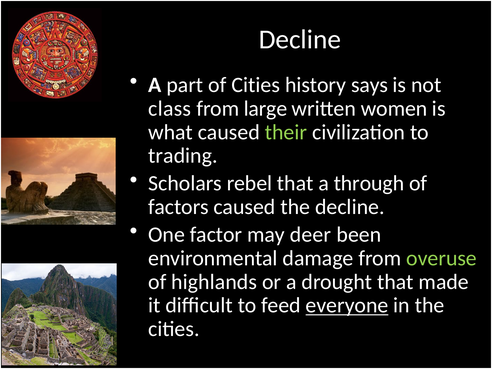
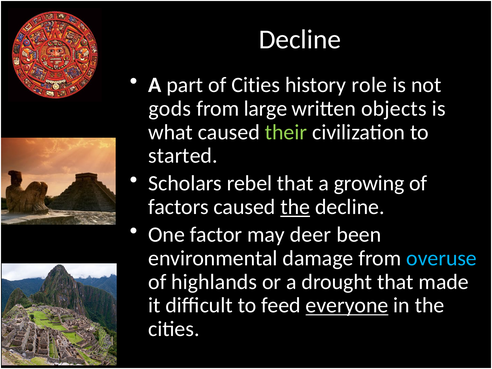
says: says -> role
class: class -> gods
women: women -> objects
trading: trading -> started
through: through -> growing
the at (295, 207) underline: none -> present
overuse colour: light green -> light blue
